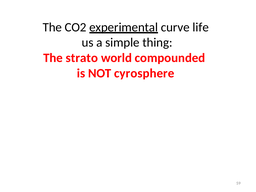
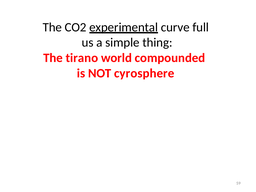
life: life -> full
strato: strato -> tirano
